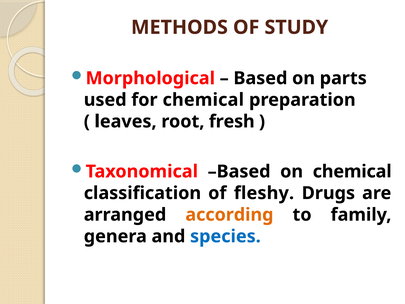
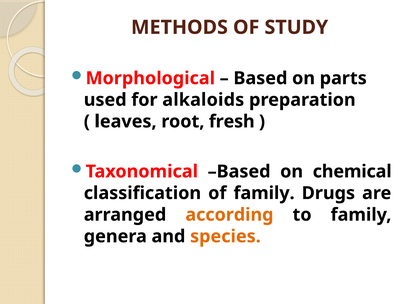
for chemical: chemical -> alkaloids
of fleshy: fleshy -> family
species colour: blue -> orange
